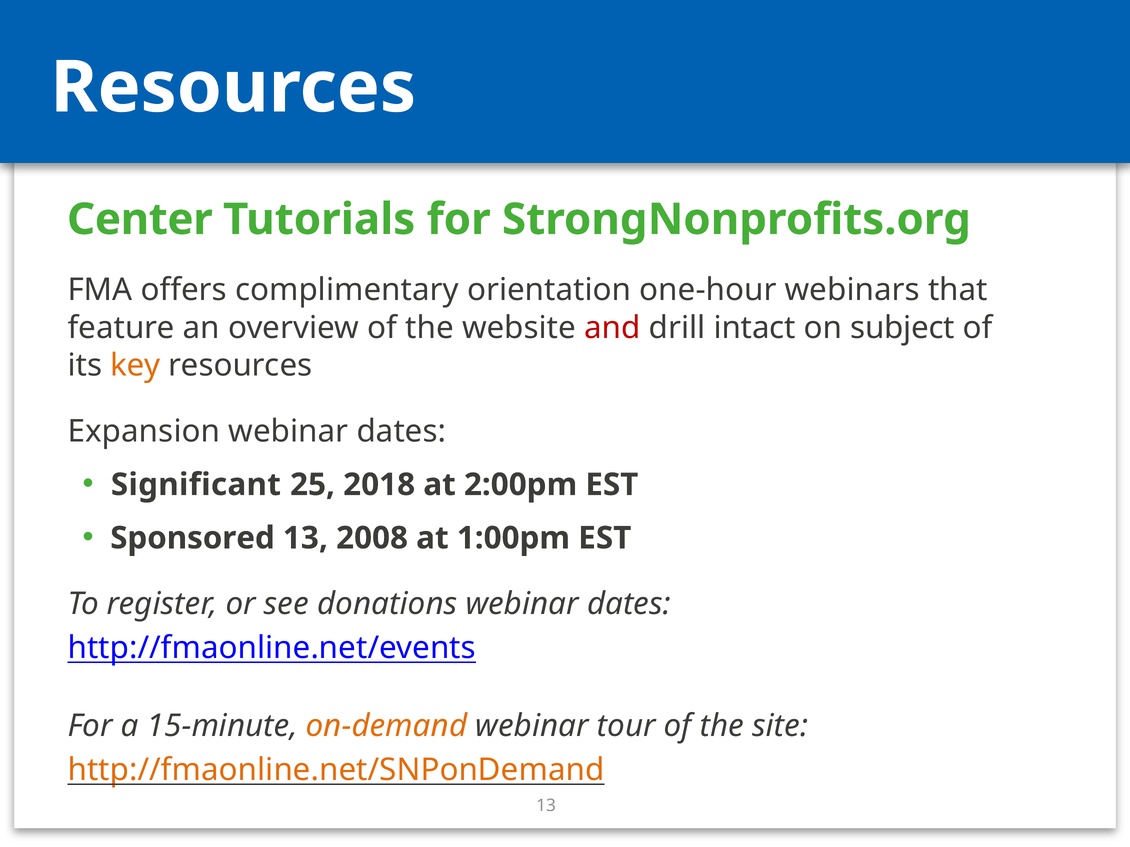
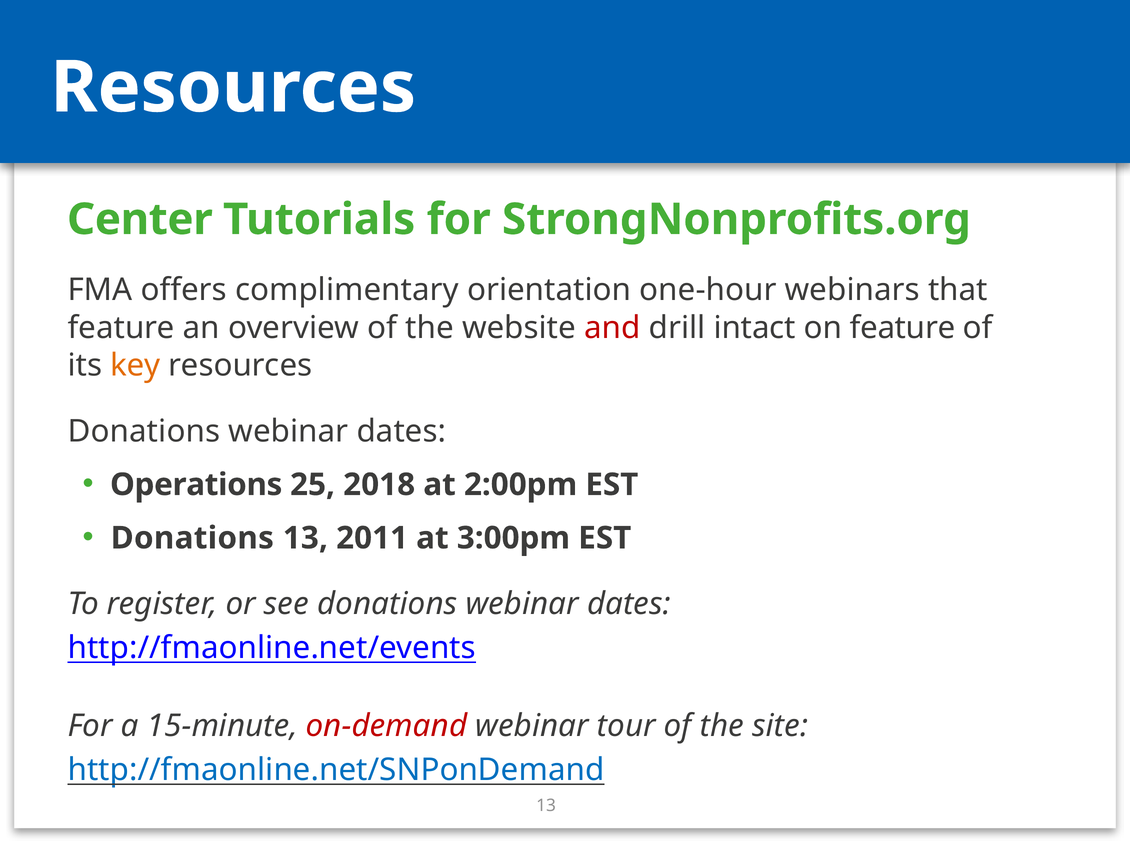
on subject: subject -> feature
Expansion at (144, 432): Expansion -> Donations
Significant: Significant -> Operations
Sponsored at (192, 538): Sponsored -> Donations
2008: 2008 -> 2011
1:00pm: 1:00pm -> 3:00pm
on-demand colour: orange -> red
http://fmaonline.net/SNPonDemand colour: orange -> blue
